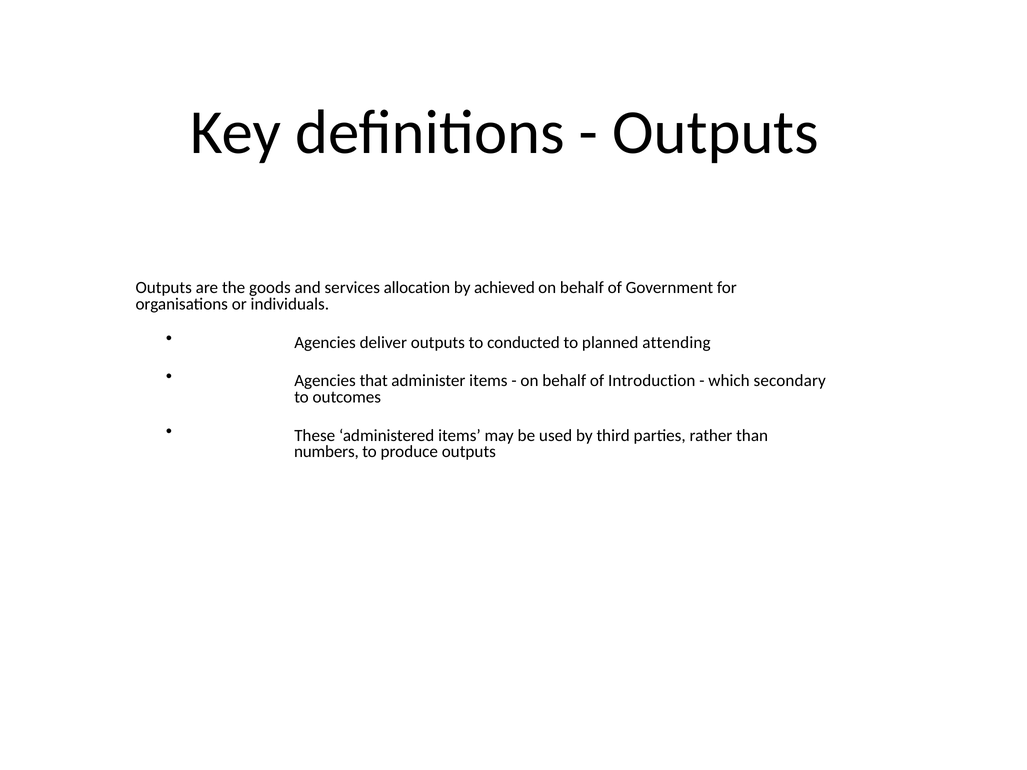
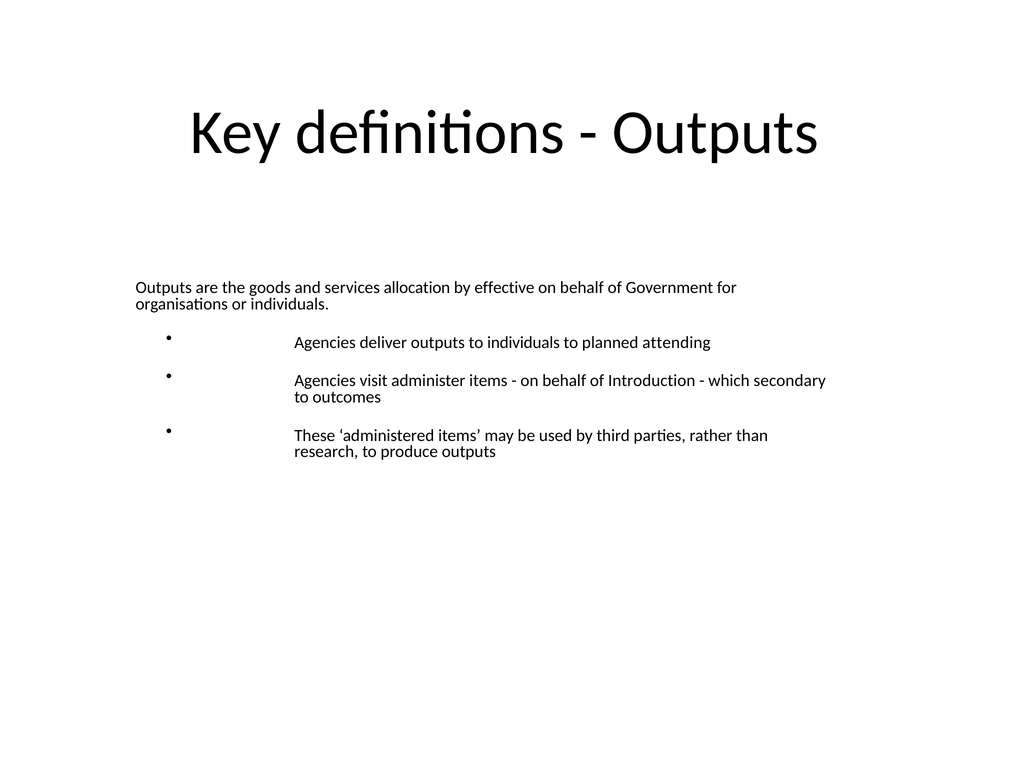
achieved: achieved -> effective
to conducted: conducted -> individuals
that: that -> visit
numbers: numbers -> research
